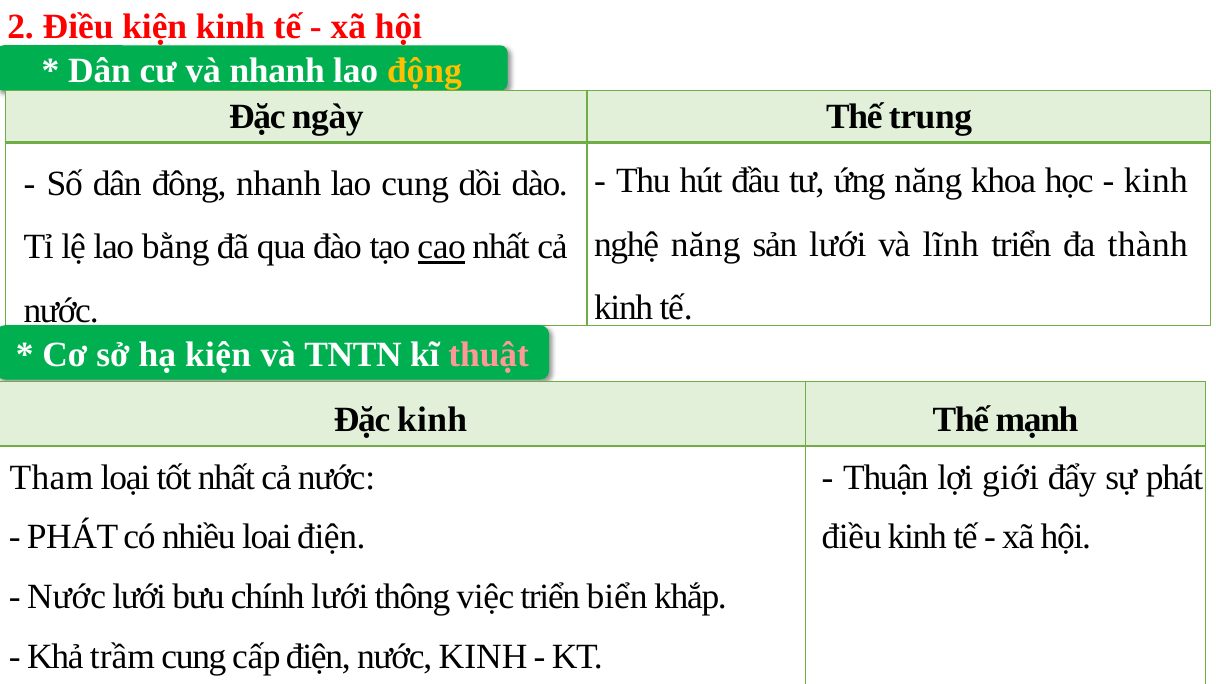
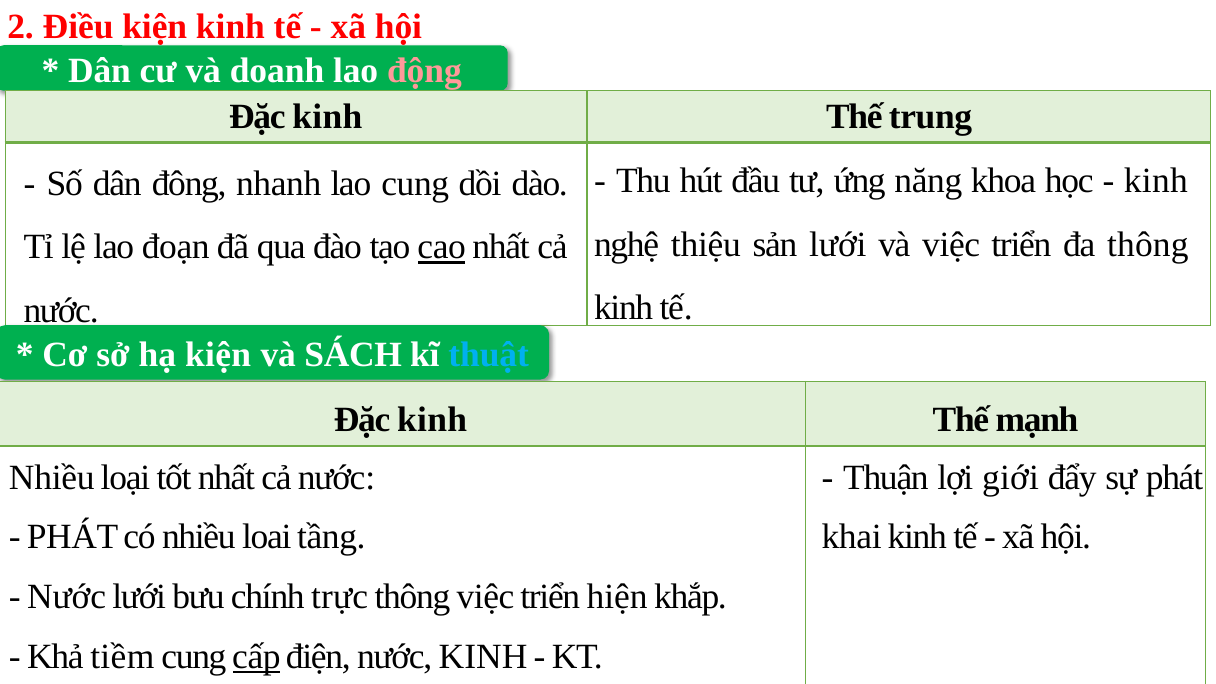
và nhanh: nhanh -> doanh
động colour: yellow -> pink
ngày at (328, 117): ngày -> kinh
nghệ năng: năng -> thiệu
và lĩnh: lĩnh -> việc
đa thành: thành -> thông
bằng: bằng -> đoạn
TNTN: TNTN -> SÁCH
thuật colour: pink -> light blue
Tham at (51, 478): Tham -> Nhiều
loai điện: điện -> tầng
điều at (852, 537): điều -> khai
chính lưới: lưới -> trực
biển: biển -> hiện
trầm: trầm -> tiềm
cấp underline: none -> present
